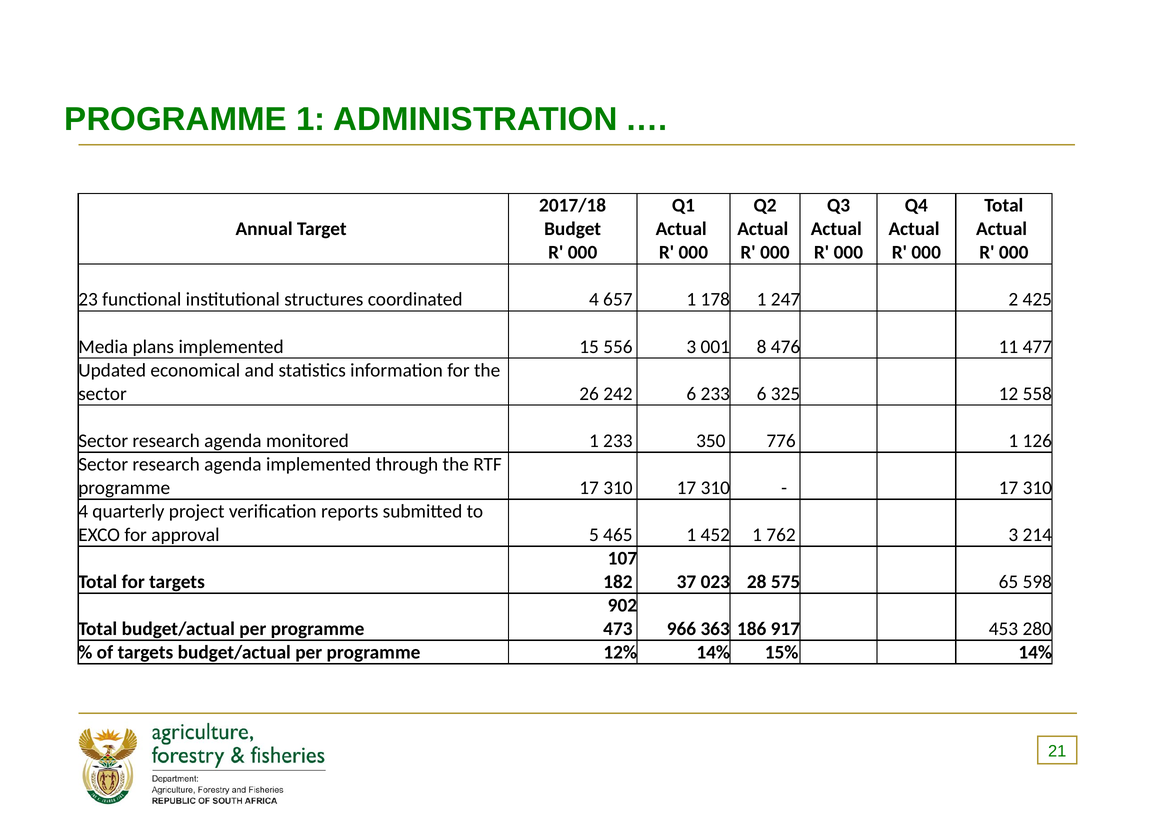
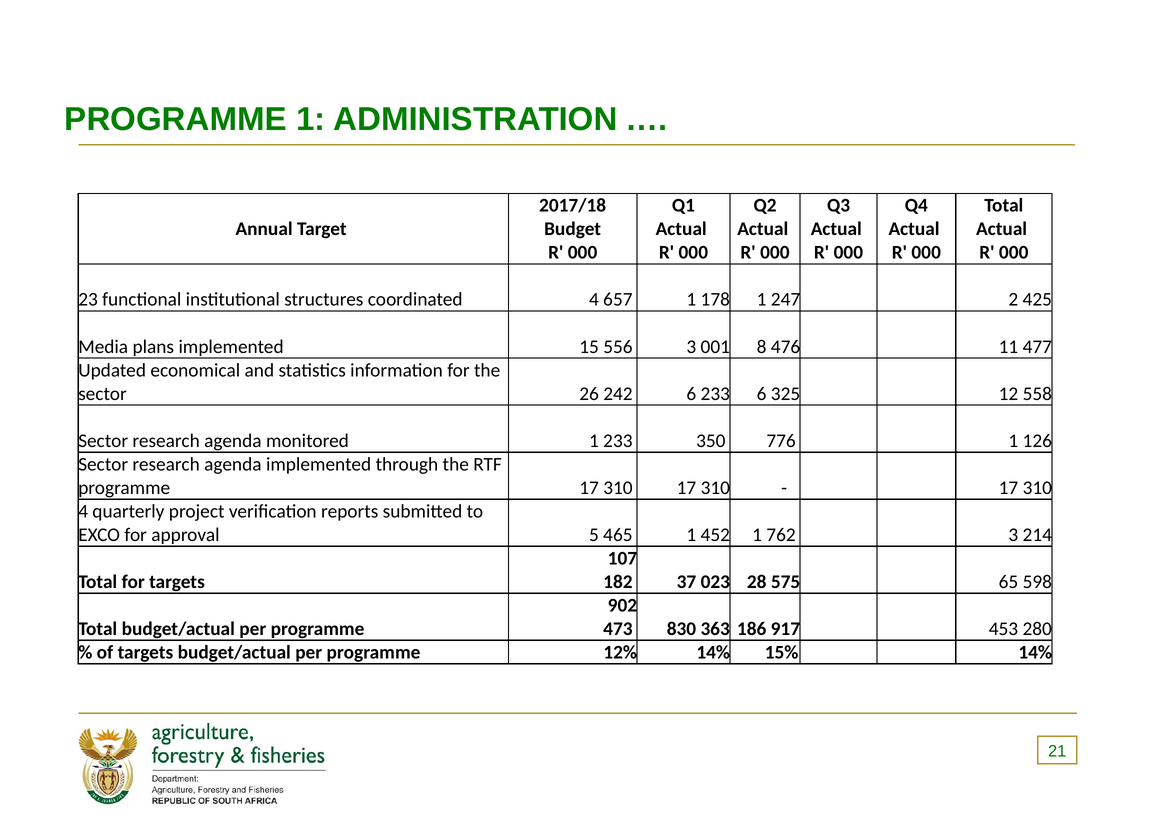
966: 966 -> 830
